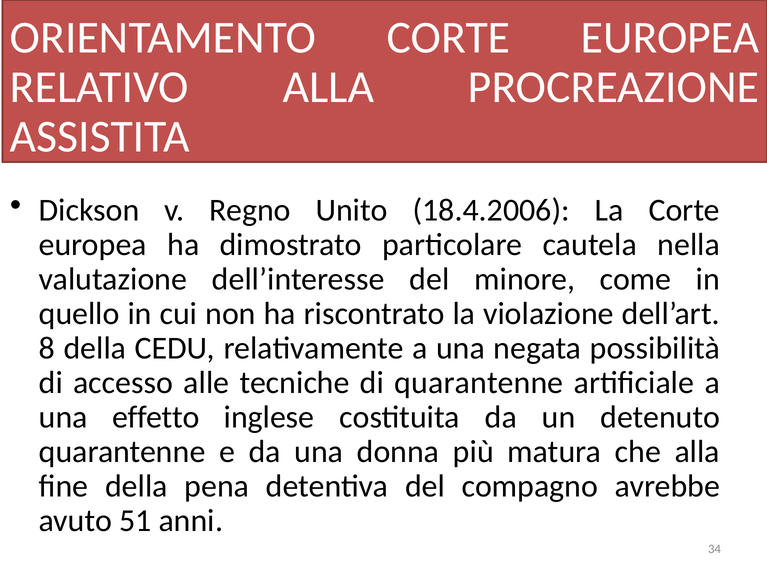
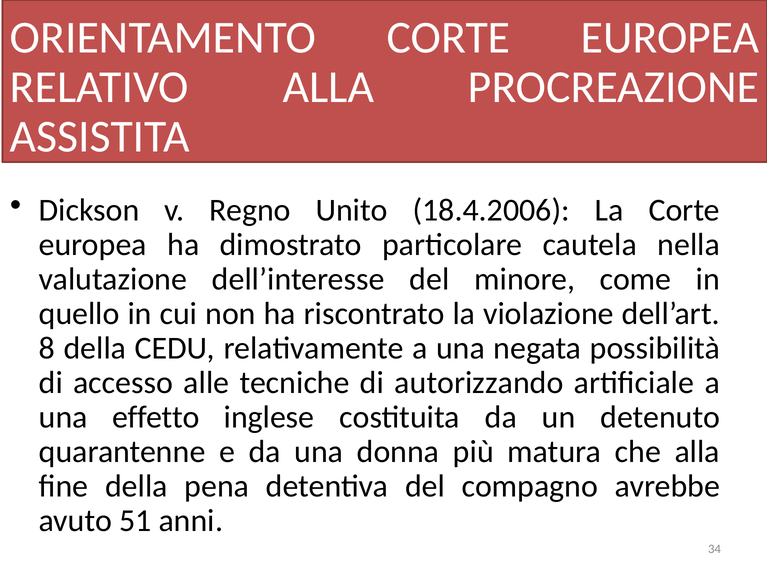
di quarantenne: quarantenne -> autorizzando
